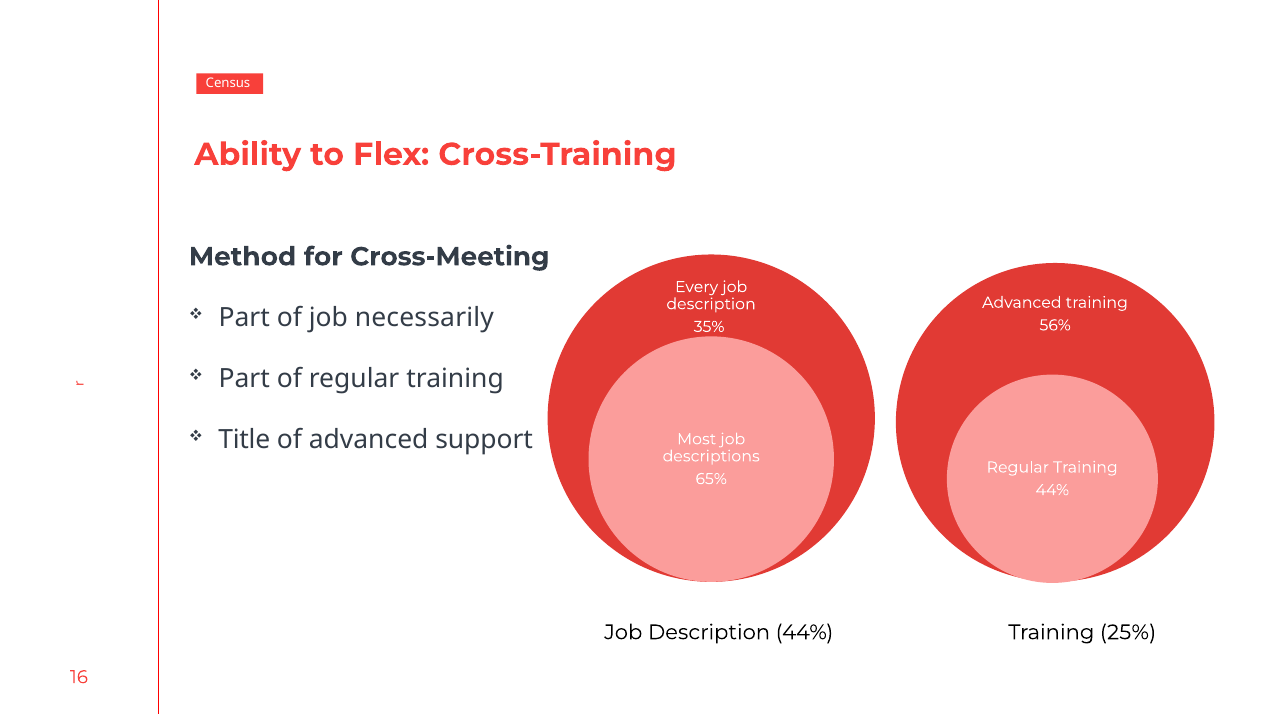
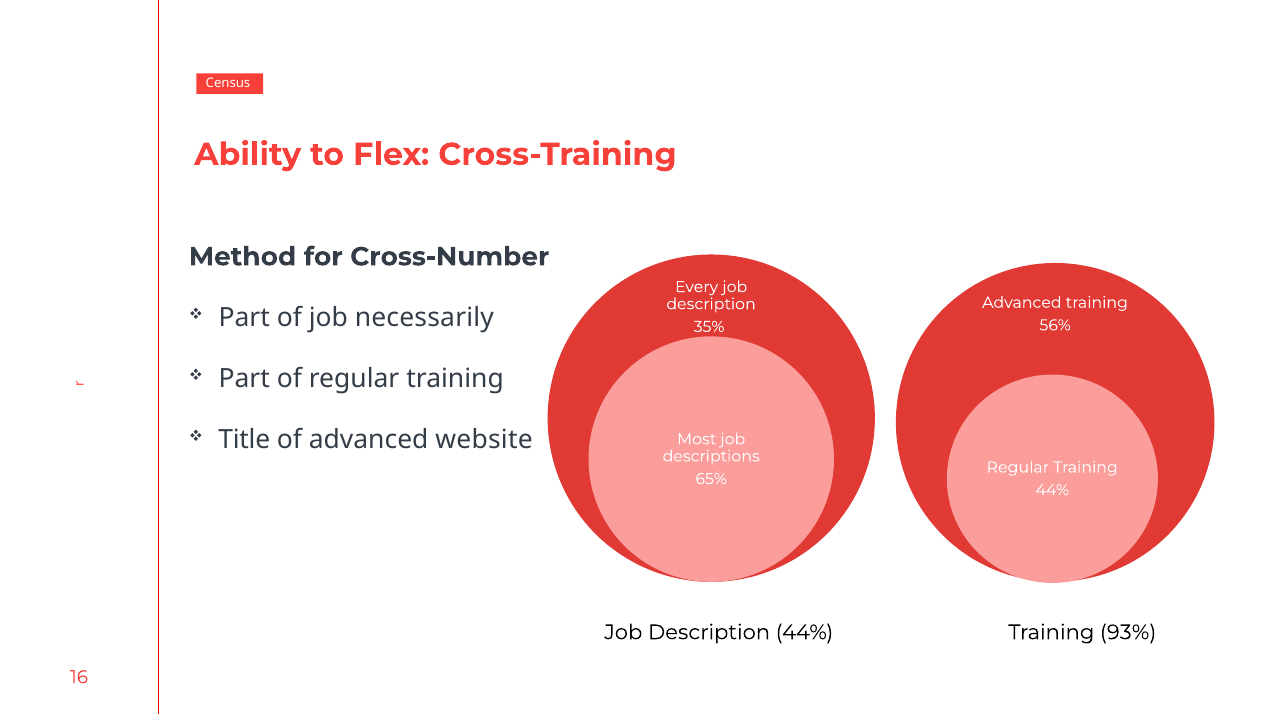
Cross-Meeting: Cross-Meeting -> Cross-Number
support: support -> website
25%: 25% -> 93%
